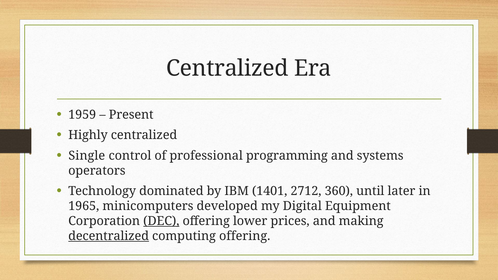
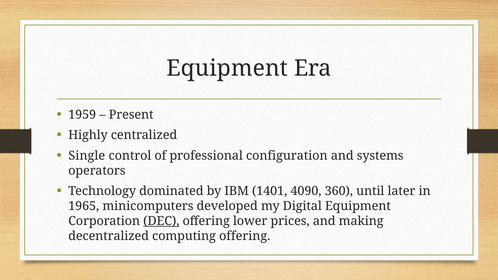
Centralized at (227, 68): Centralized -> Equipment
programming: programming -> configuration
2712: 2712 -> 4090
decentralized underline: present -> none
